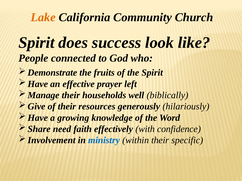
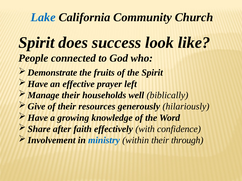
Lake colour: orange -> blue
need: need -> after
specific: specific -> through
